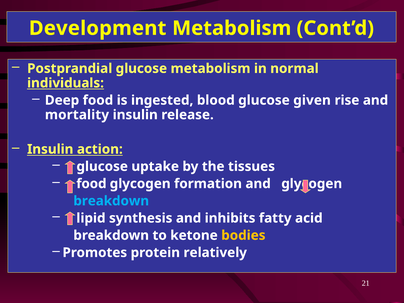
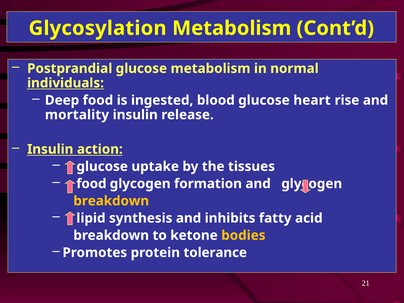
Development: Development -> Glycosylation
given: given -> heart
breakdown at (111, 201) colour: light blue -> yellow
relatively: relatively -> tolerance
